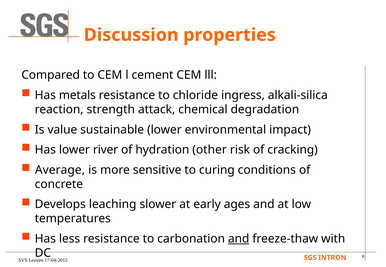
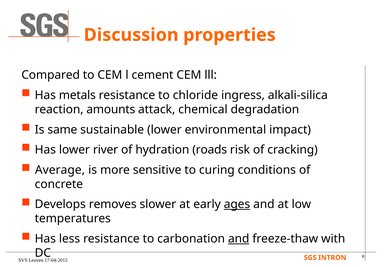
strength: strength -> amounts
value: value -> same
other: other -> roads
leaching: leaching -> removes
ages underline: none -> present
